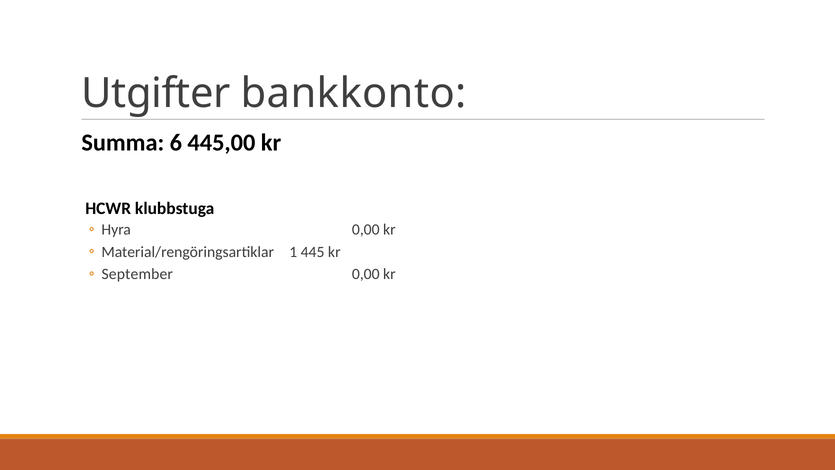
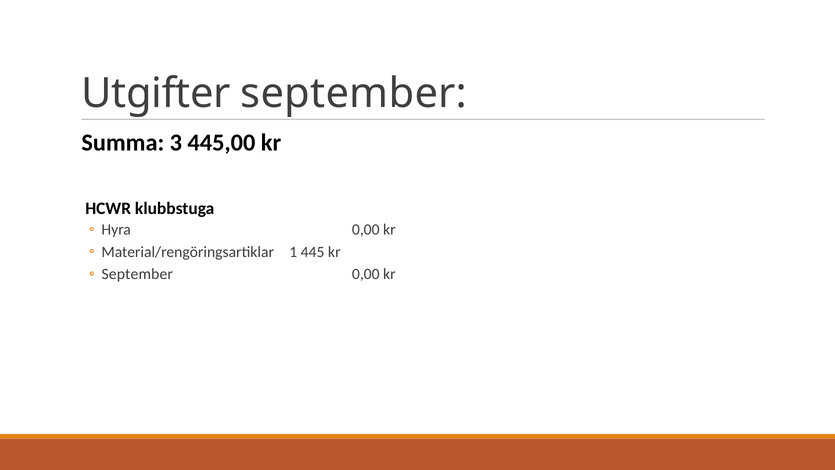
Utgifter bankkonto: bankkonto -> september
6: 6 -> 3
